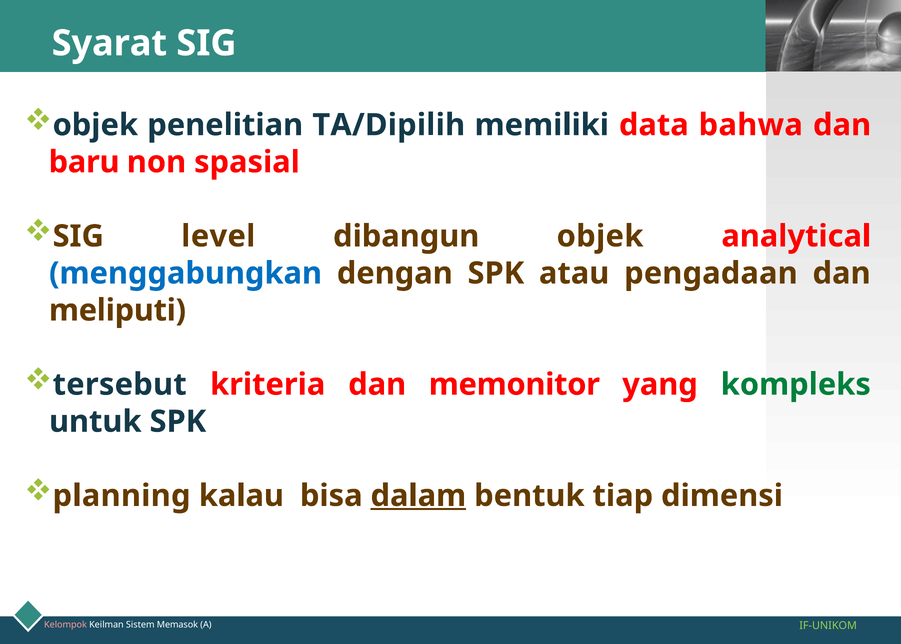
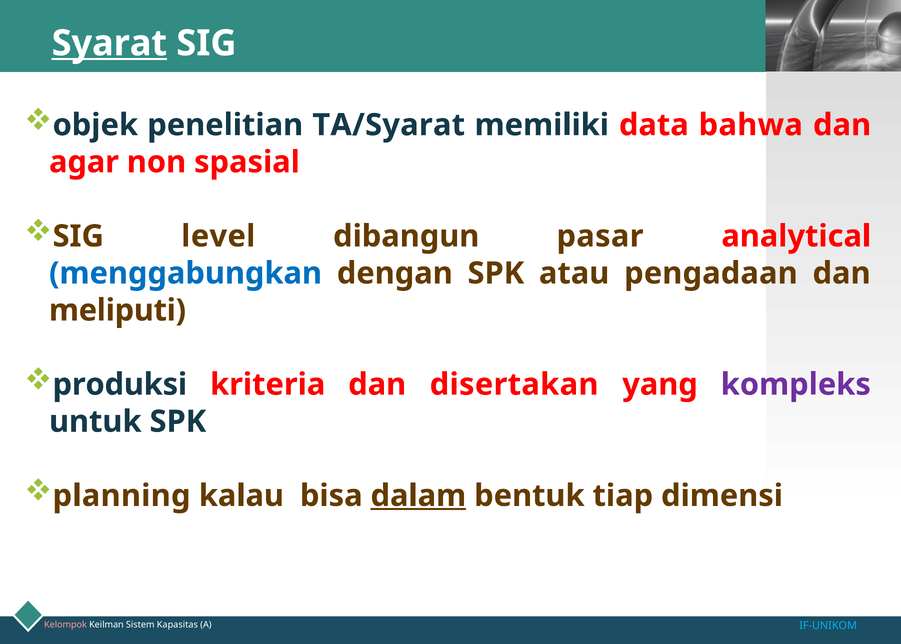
Syarat underline: none -> present
TA/Dipilih: TA/Dipilih -> TA/Syarat
baru: baru -> agar
dibangun objek: objek -> pasar
tersebut: tersebut -> produksi
memonitor: memonitor -> disertakan
kompleks colour: green -> purple
Memasok: Memasok -> Kapasitas
IF-UNIKOM colour: light green -> light blue
